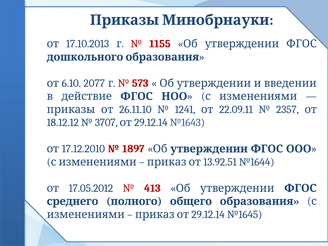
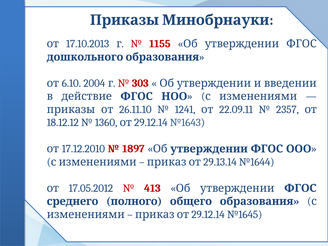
2077: 2077 -> 2004
573: 573 -> 303
3707: 3707 -> 1360
13.92.51: 13.92.51 -> 29.13.14
